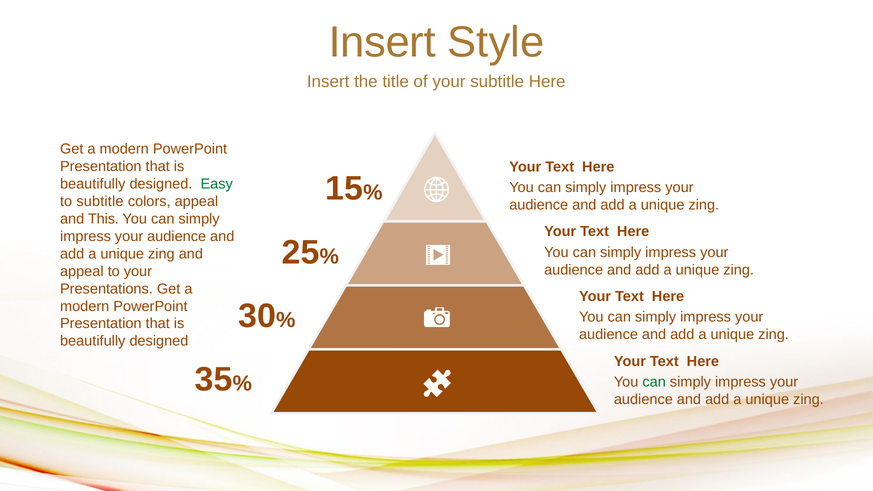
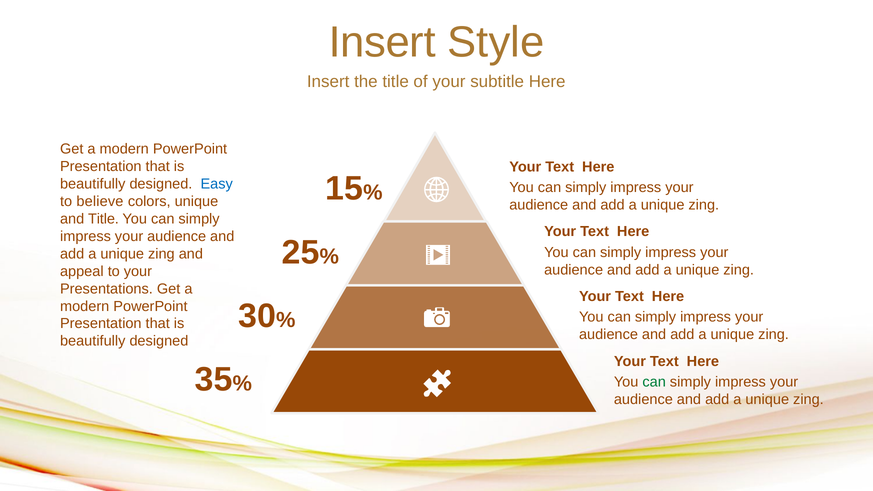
Easy colour: green -> blue
to subtitle: subtitle -> believe
colors appeal: appeal -> unique
and This: This -> Title
